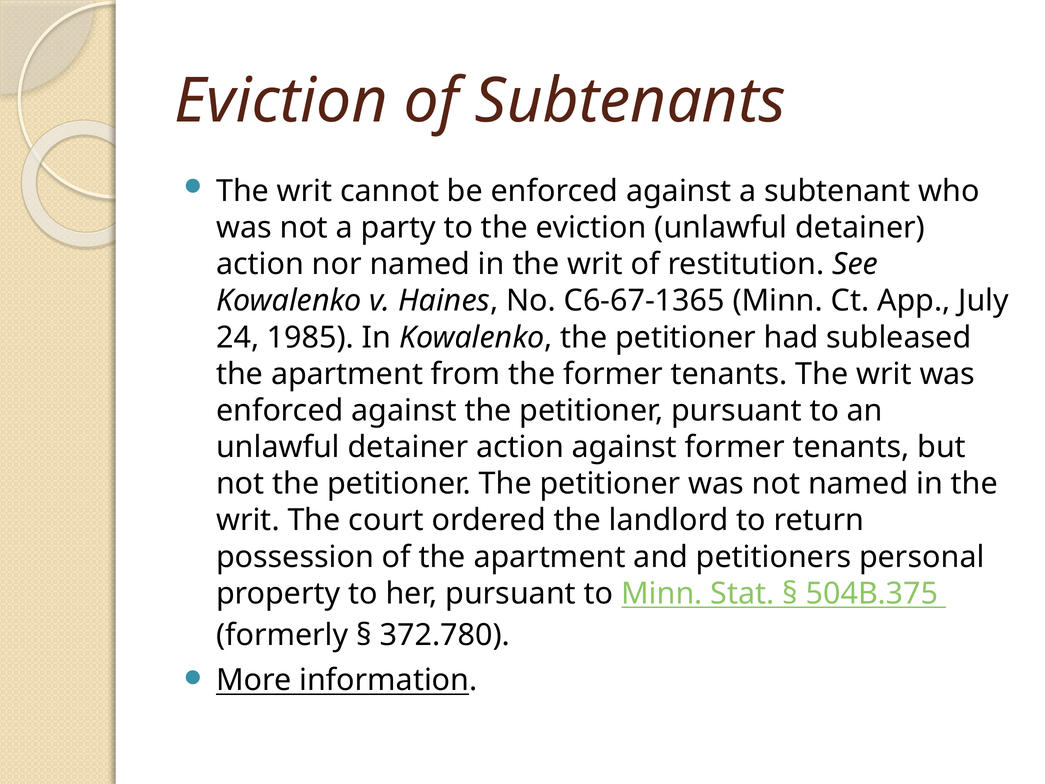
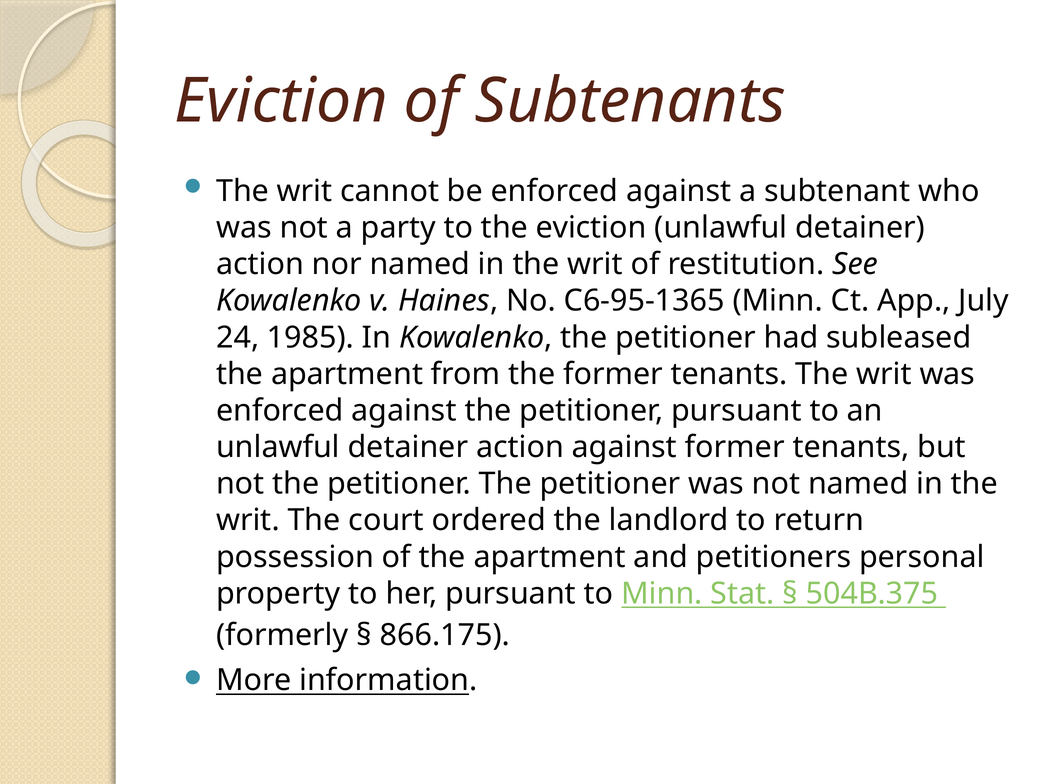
C6-67-1365: C6-67-1365 -> C6-95-1365
372.780: 372.780 -> 866.175
